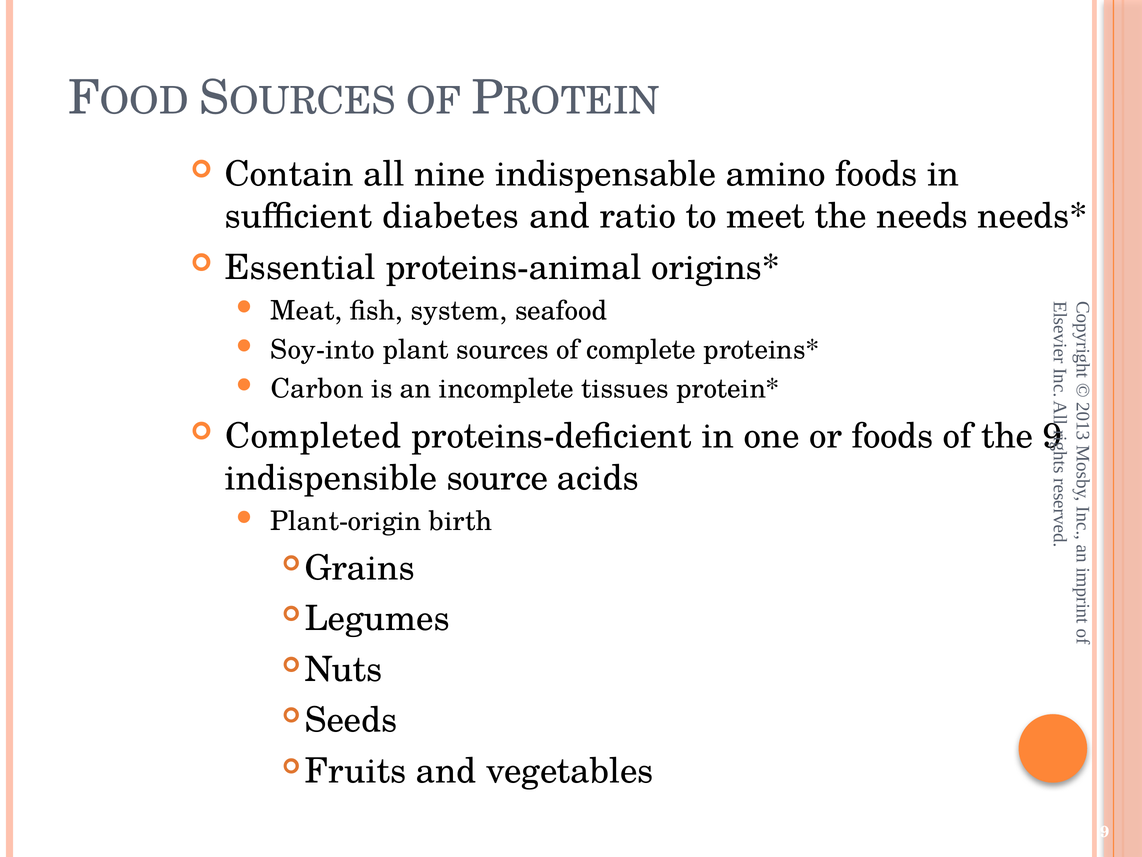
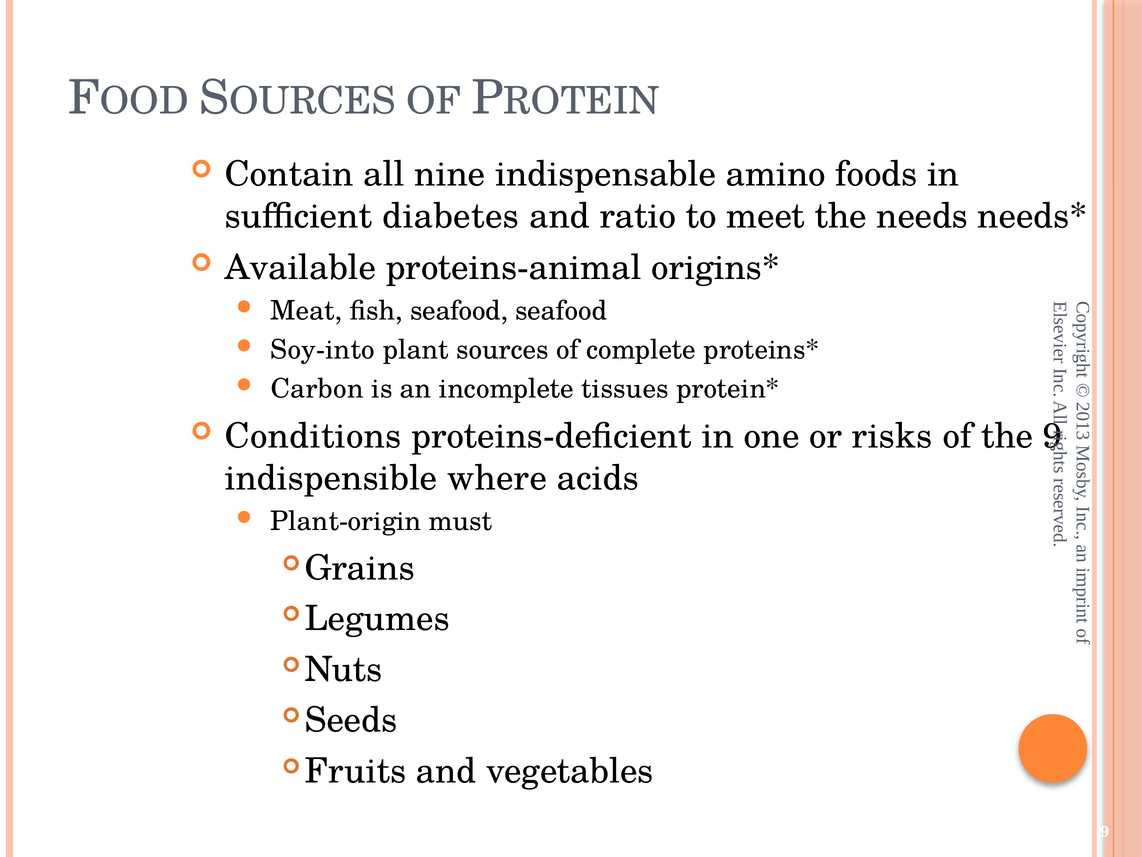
Essential: Essential -> Available
fish system: system -> seafood
Completed: Completed -> Conditions
or foods: foods -> risks
source: source -> where
birth: birth -> must
